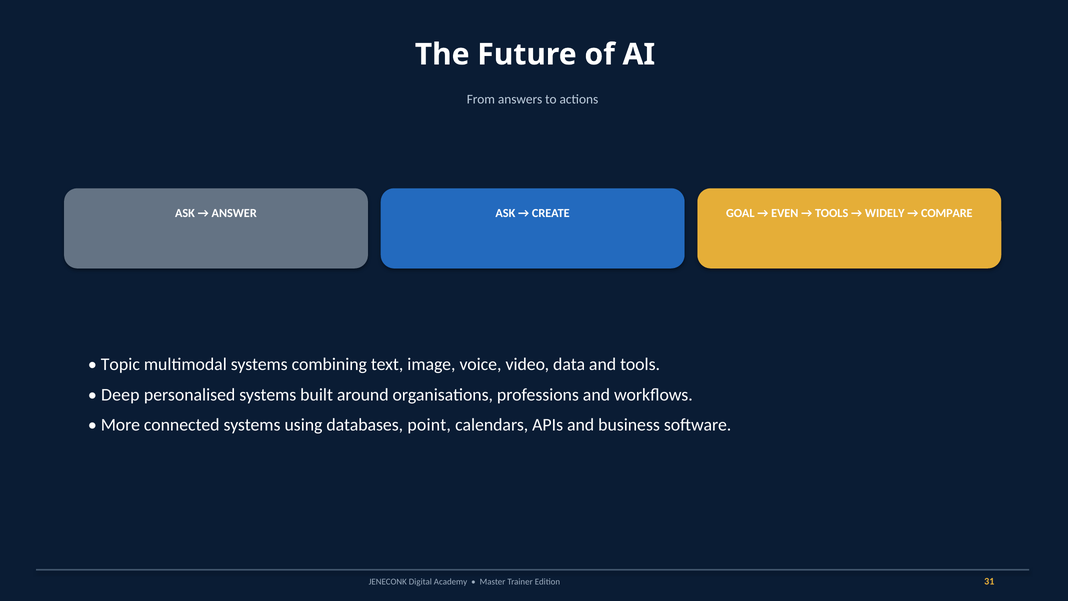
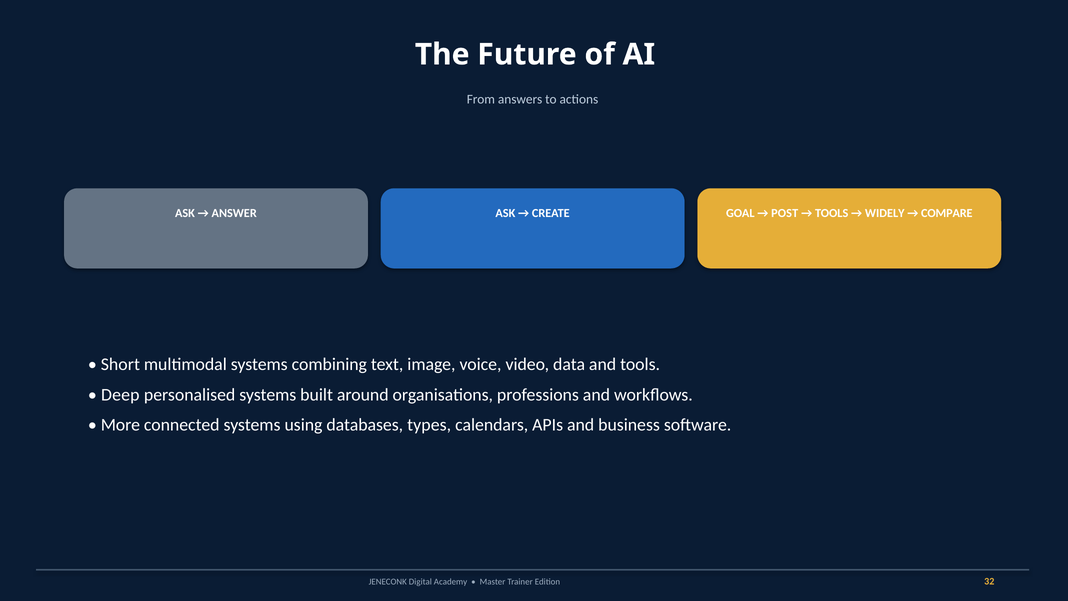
EVEN: EVEN -> POST
Topic: Topic -> Short
point: point -> types
31: 31 -> 32
